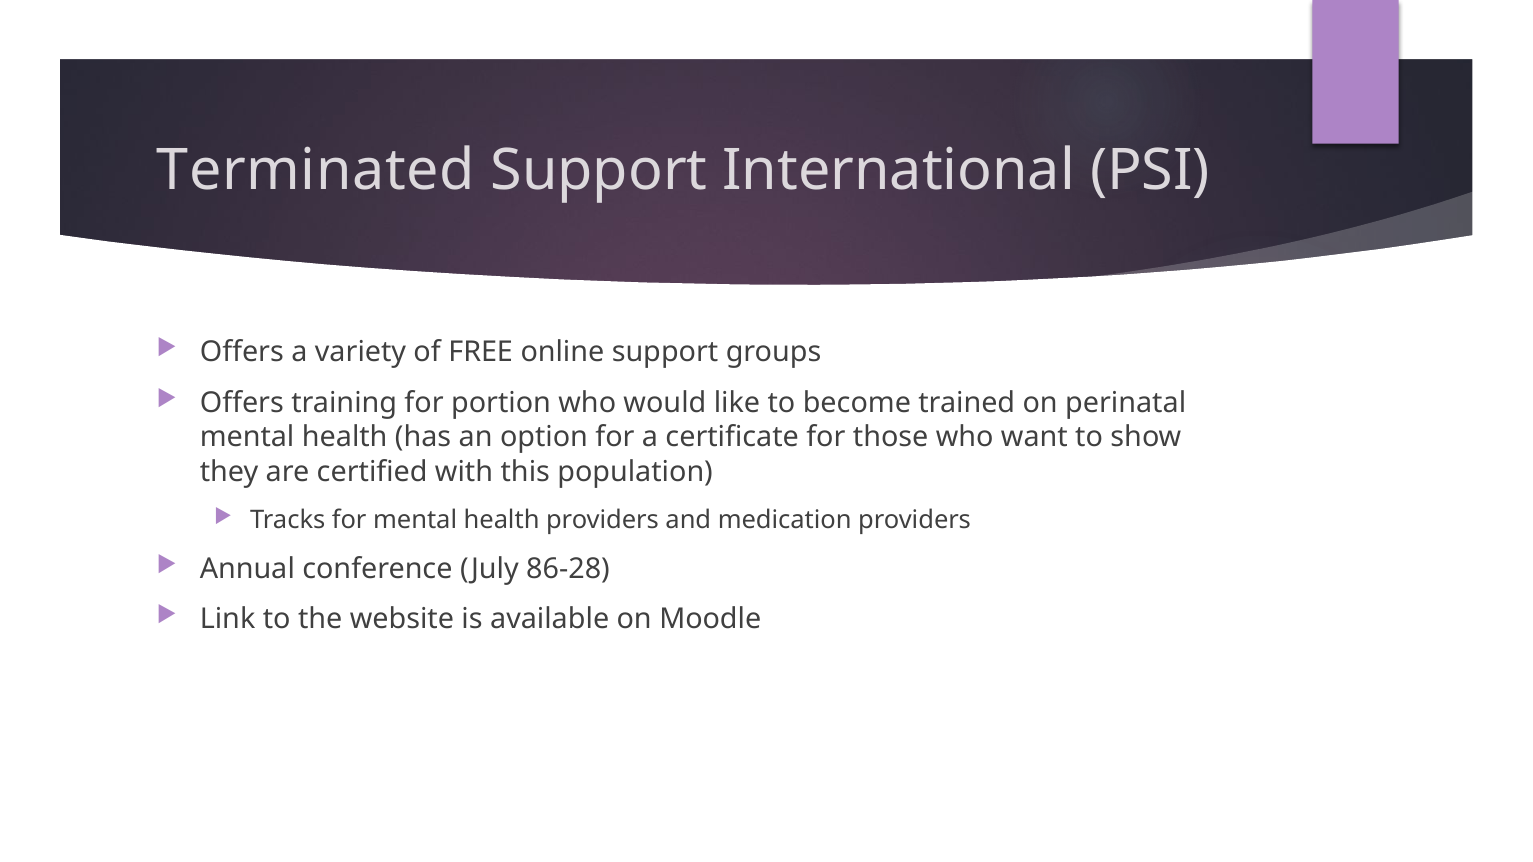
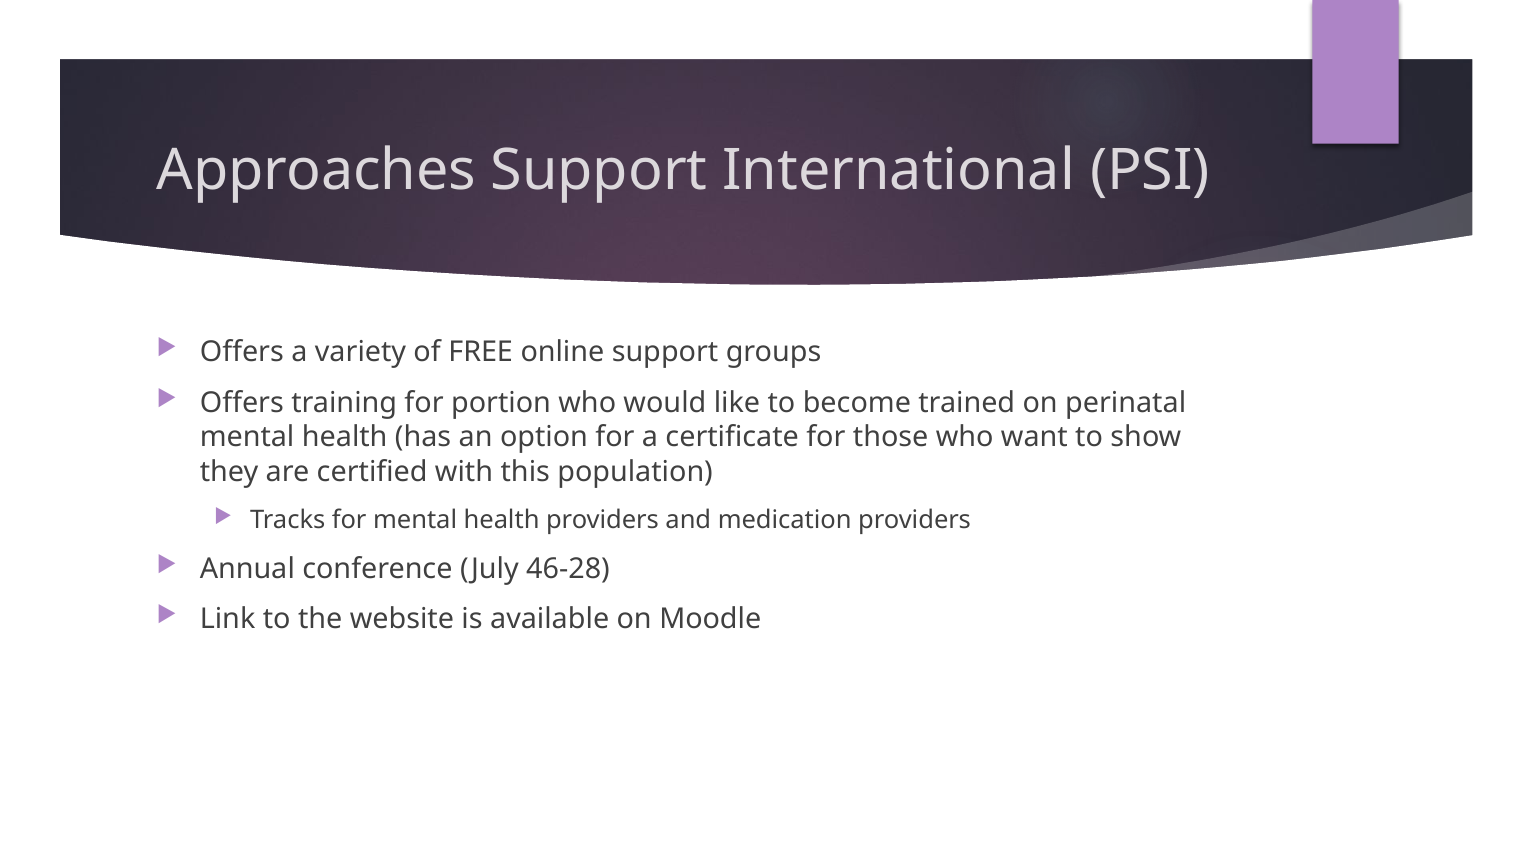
Terminated: Terminated -> Approaches
86-28: 86-28 -> 46-28
